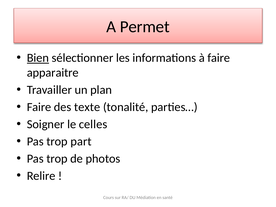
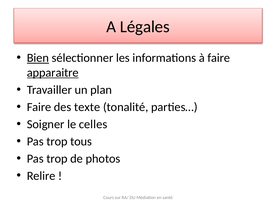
Permet: Permet -> Légales
apparaitre underline: none -> present
part: part -> tous
